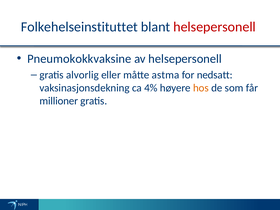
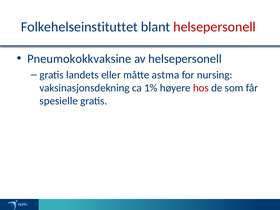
alvorlig: alvorlig -> landets
nedsatt: nedsatt -> nursing
4%: 4% -> 1%
hos colour: orange -> red
millioner: millioner -> spesielle
